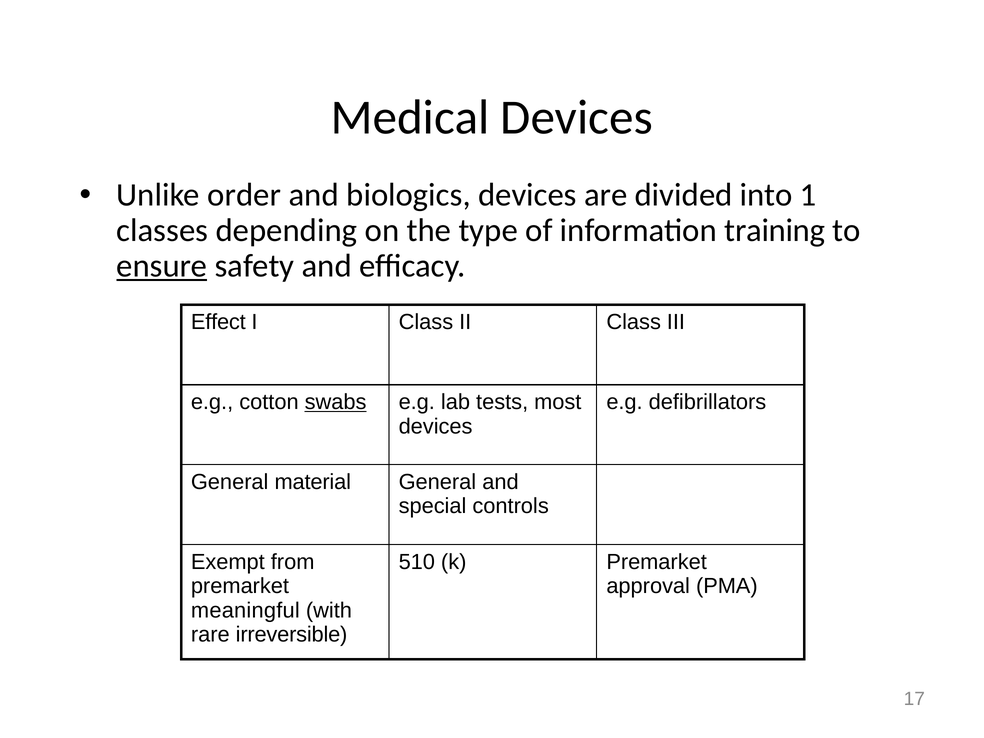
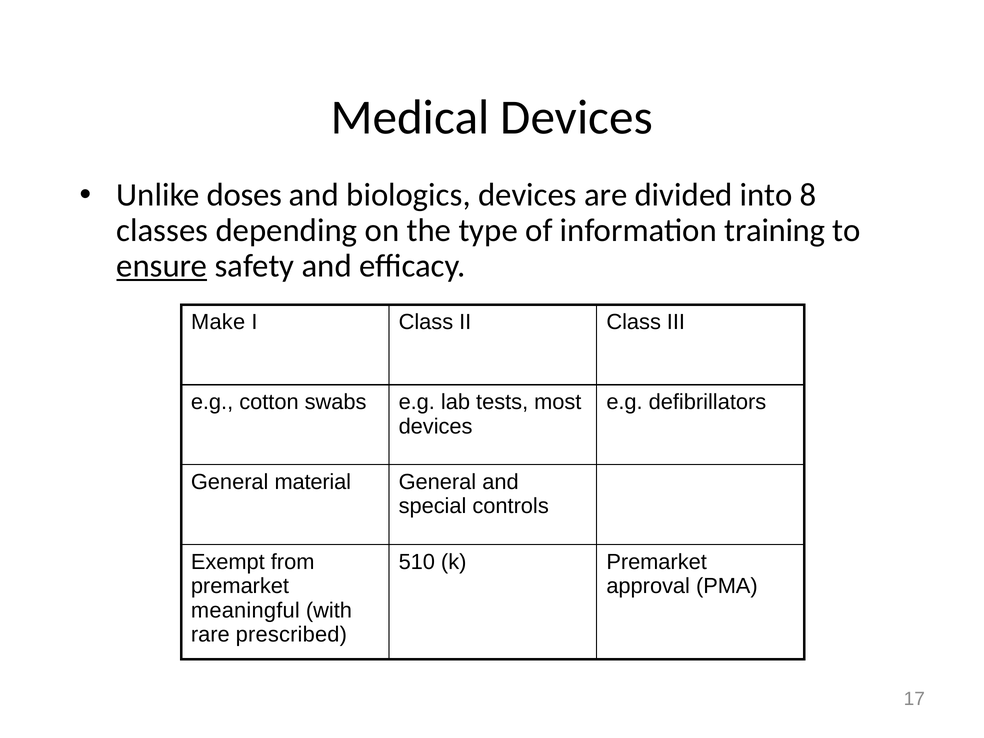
order: order -> doses
1: 1 -> 8
Effect: Effect -> Make
swabs underline: present -> none
irreversible: irreversible -> prescribed
